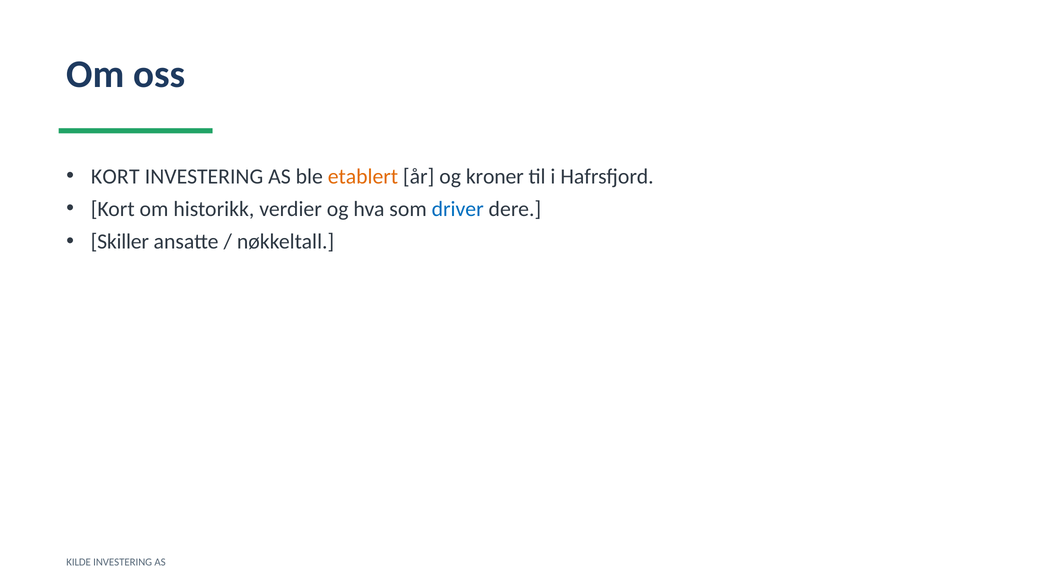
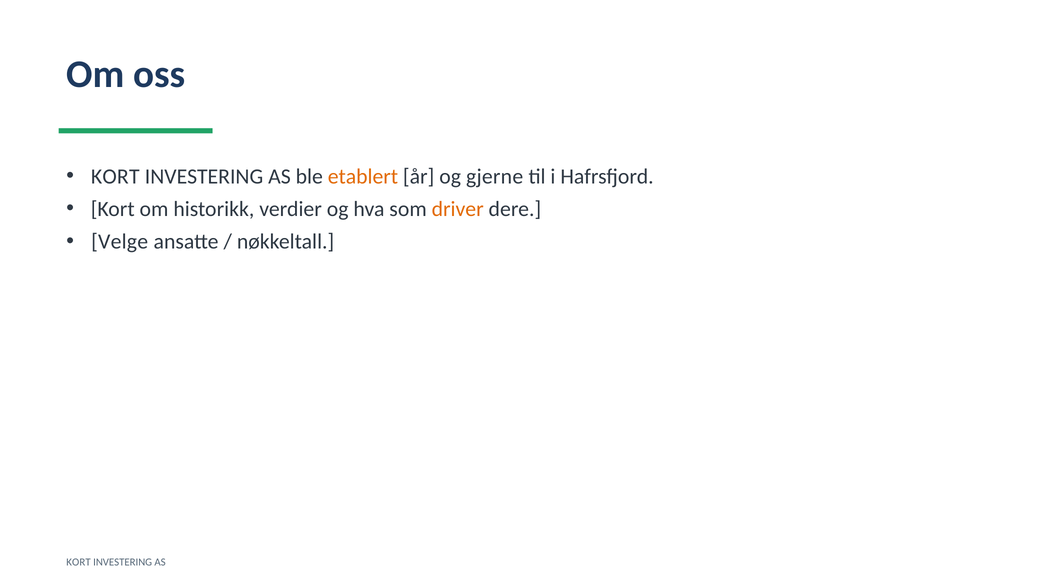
kroner: kroner -> gjerne
driver colour: blue -> orange
Skiller: Skiller -> Velge
KILDE at (79, 563): KILDE -> KORT
